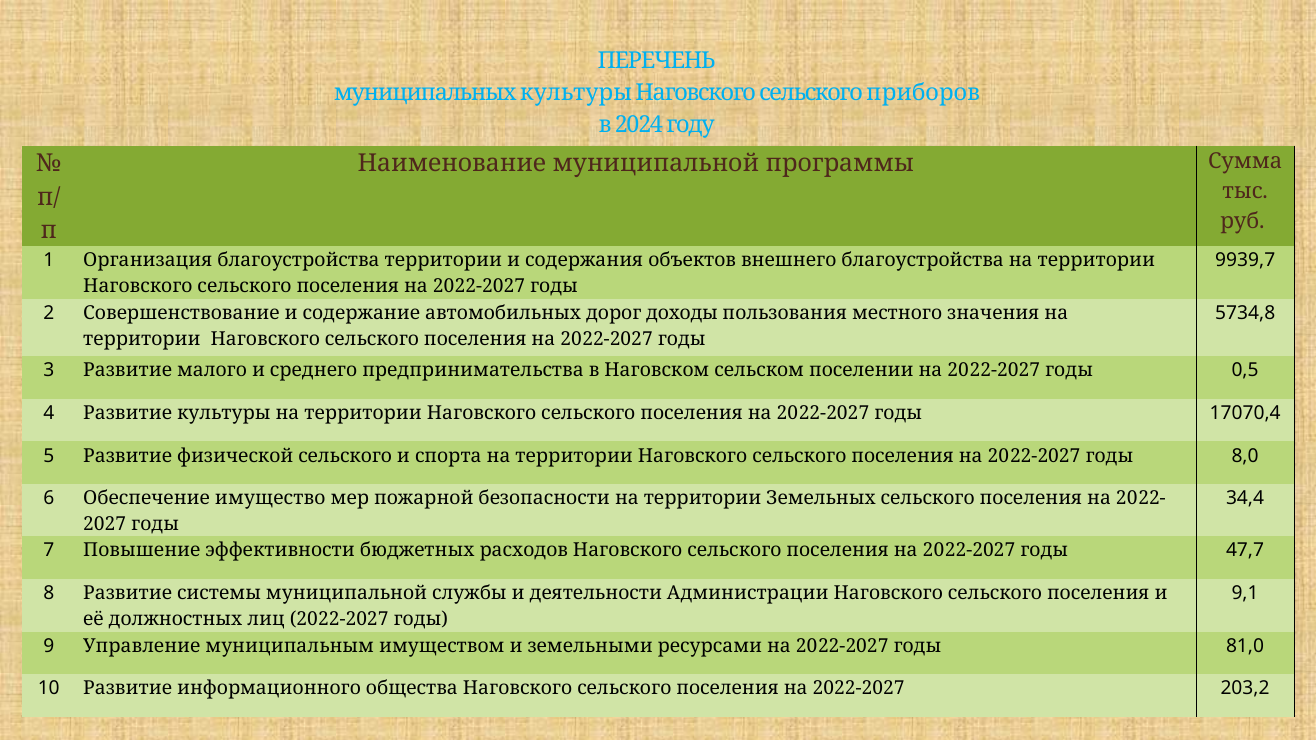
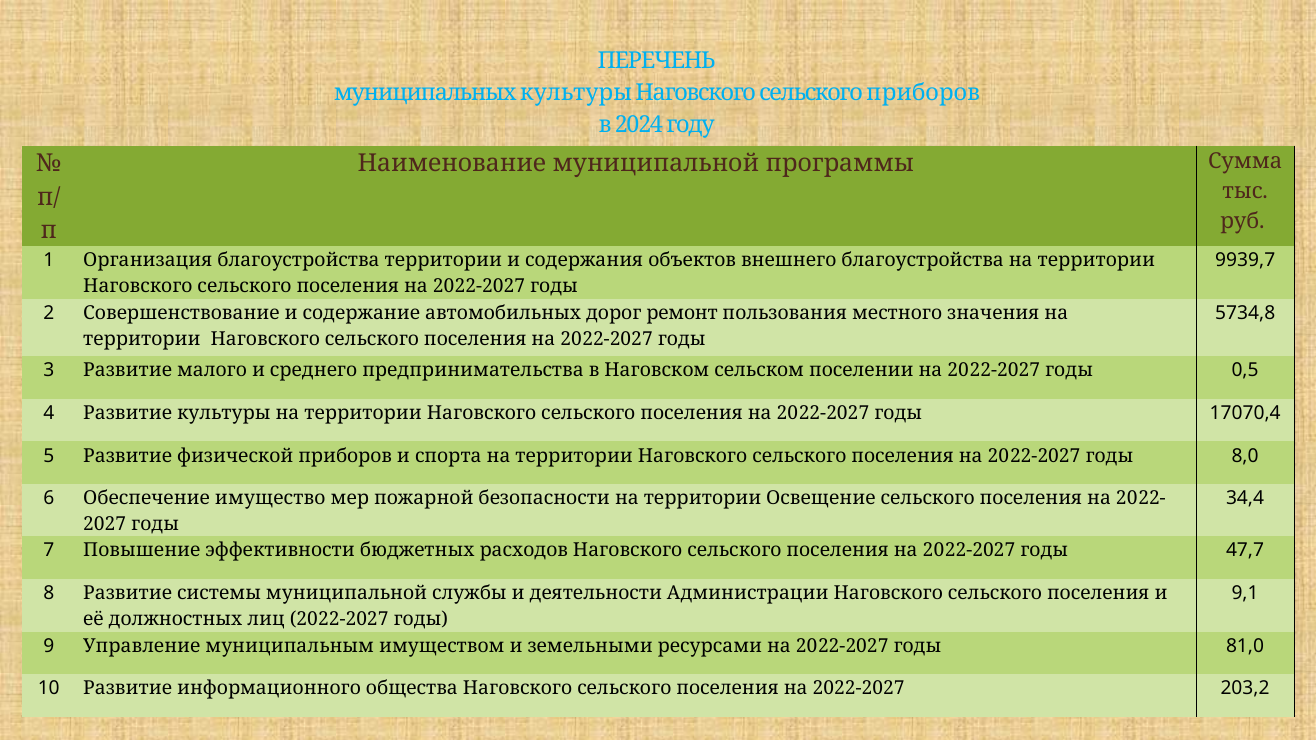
доходы: доходы -> ремонт
физической сельского: сельского -> приборов
Земельных: Земельных -> Освещение
